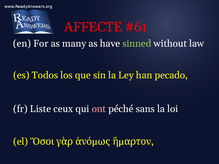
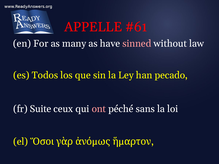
AFFECTE: AFFECTE -> APPELLE
sinned colour: light green -> pink
Liste: Liste -> Suite
